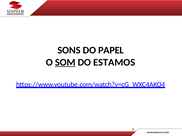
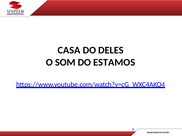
SONS: SONS -> CASA
PAPEL: PAPEL -> DELES
SOM underline: present -> none
